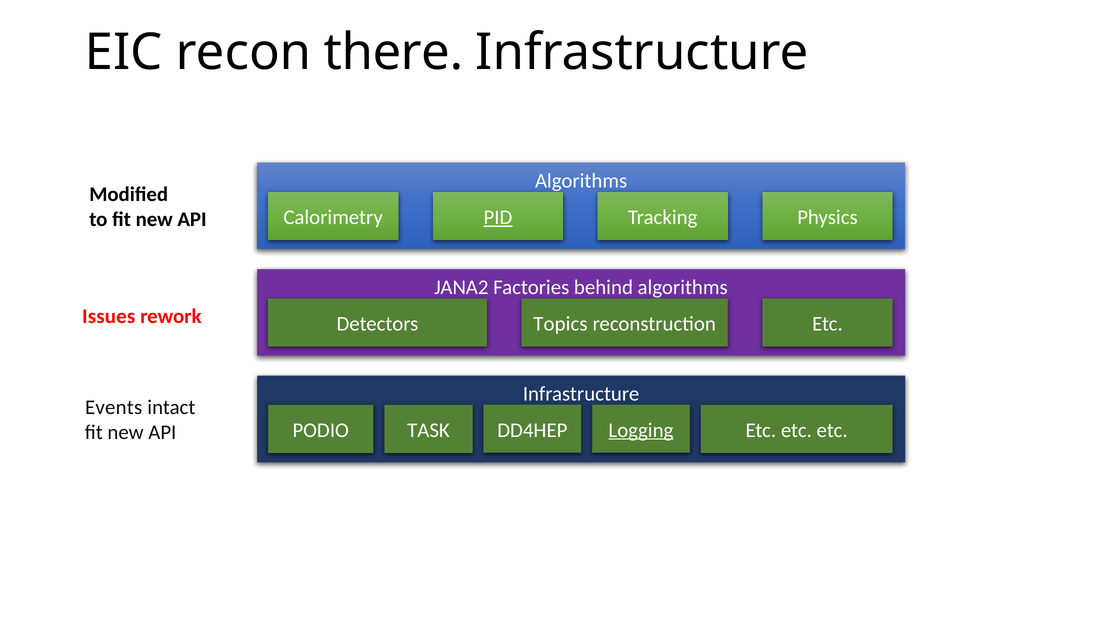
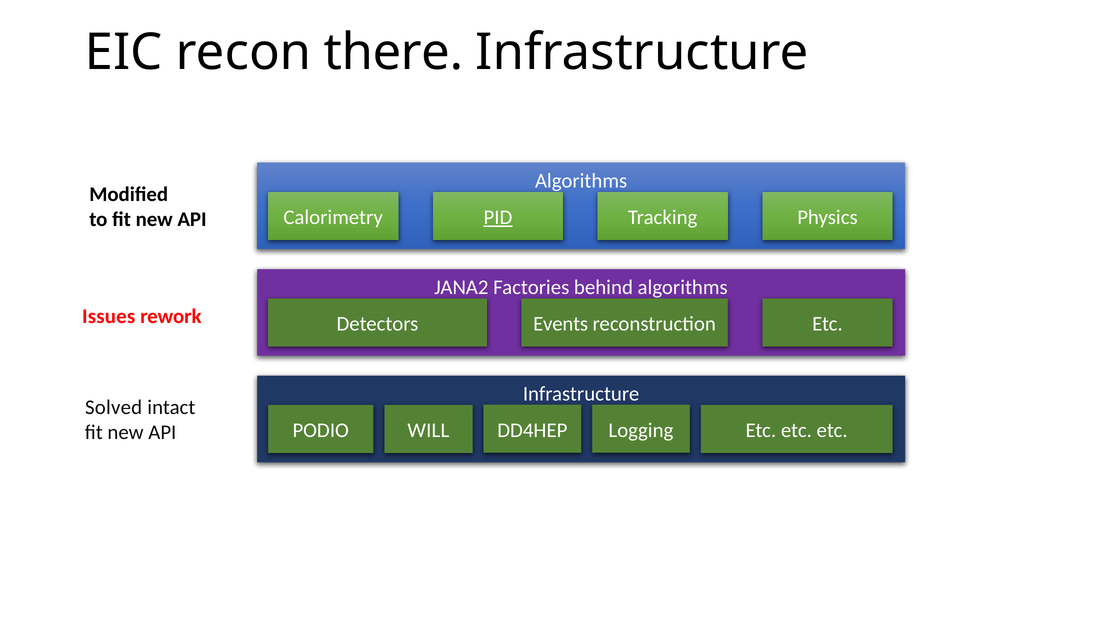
Topics: Topics -> Events
Events: Events -> Solved
Logging underline: present -> none
TASK: TASK -> WILL
